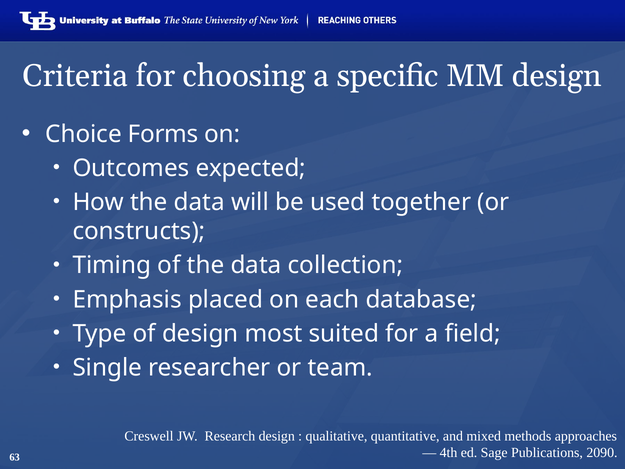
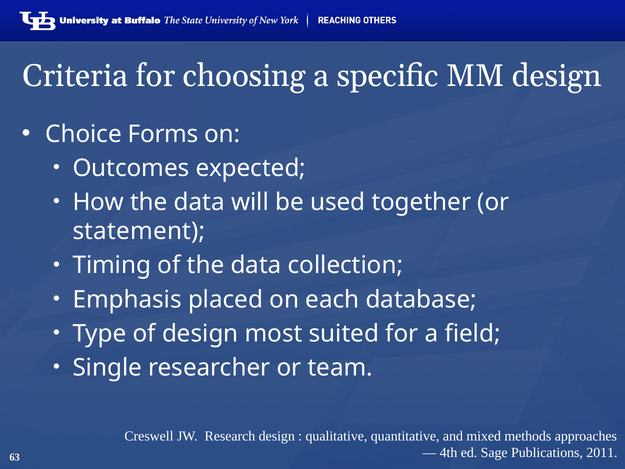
constructs: constructs -> statement
2090: 2090 -> 2011
